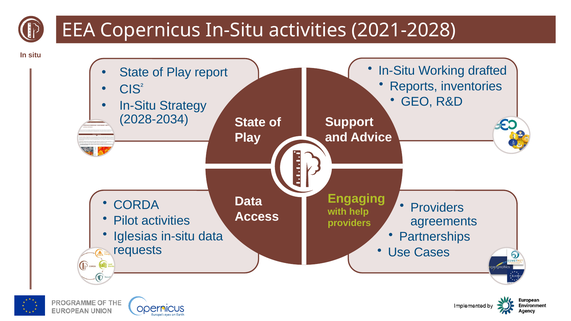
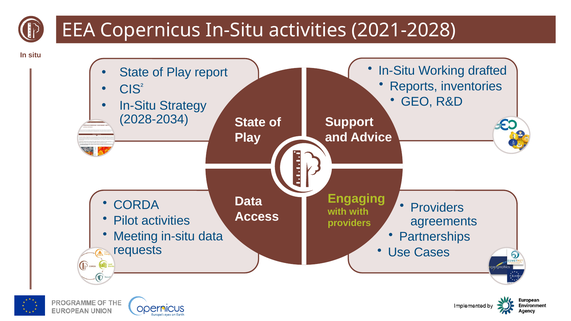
with help: help -> with
Iglesias: Iglesias -> Meeting
